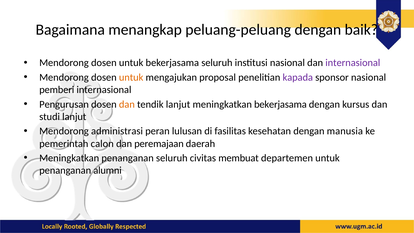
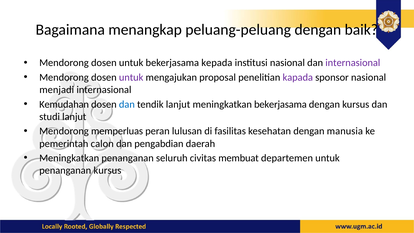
bekerjasama seluruh: seluruh -> kepada
untuk at (131, 77) colour: orange -> purple
pemberi: pemberi -> menjadi
Pengurusan: Pengurusan -> Kemudahan
dan at (127, 104) colour: orange -> blue
administrasi: administrasi -> memperluas
peremajaan: peremajaan -> pengabdian
penanganan alumni: alumni -> kursus
